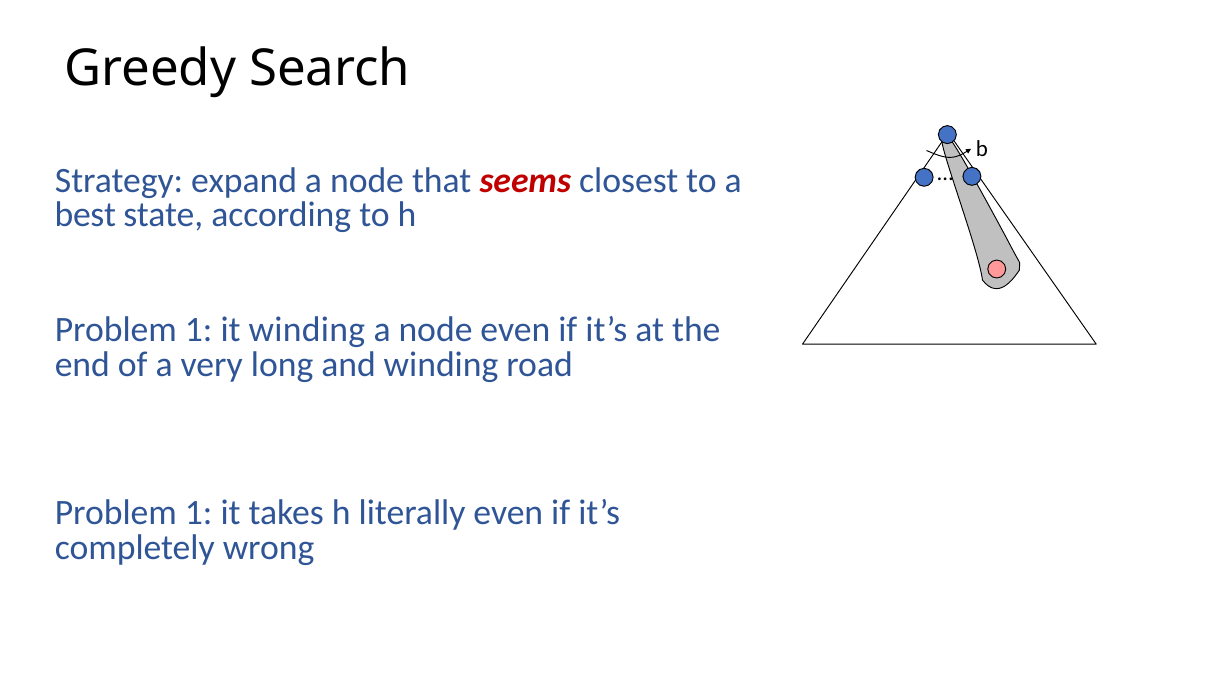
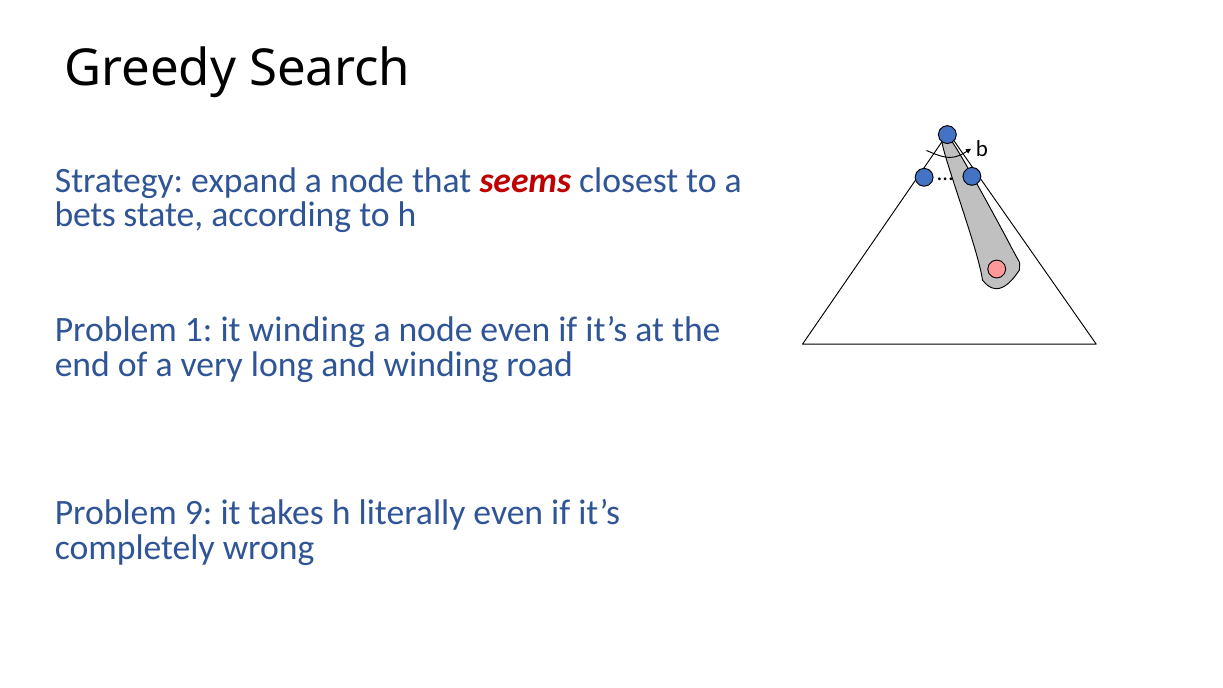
best: best -> bets
1 at (199, 513): 1 -> 9
